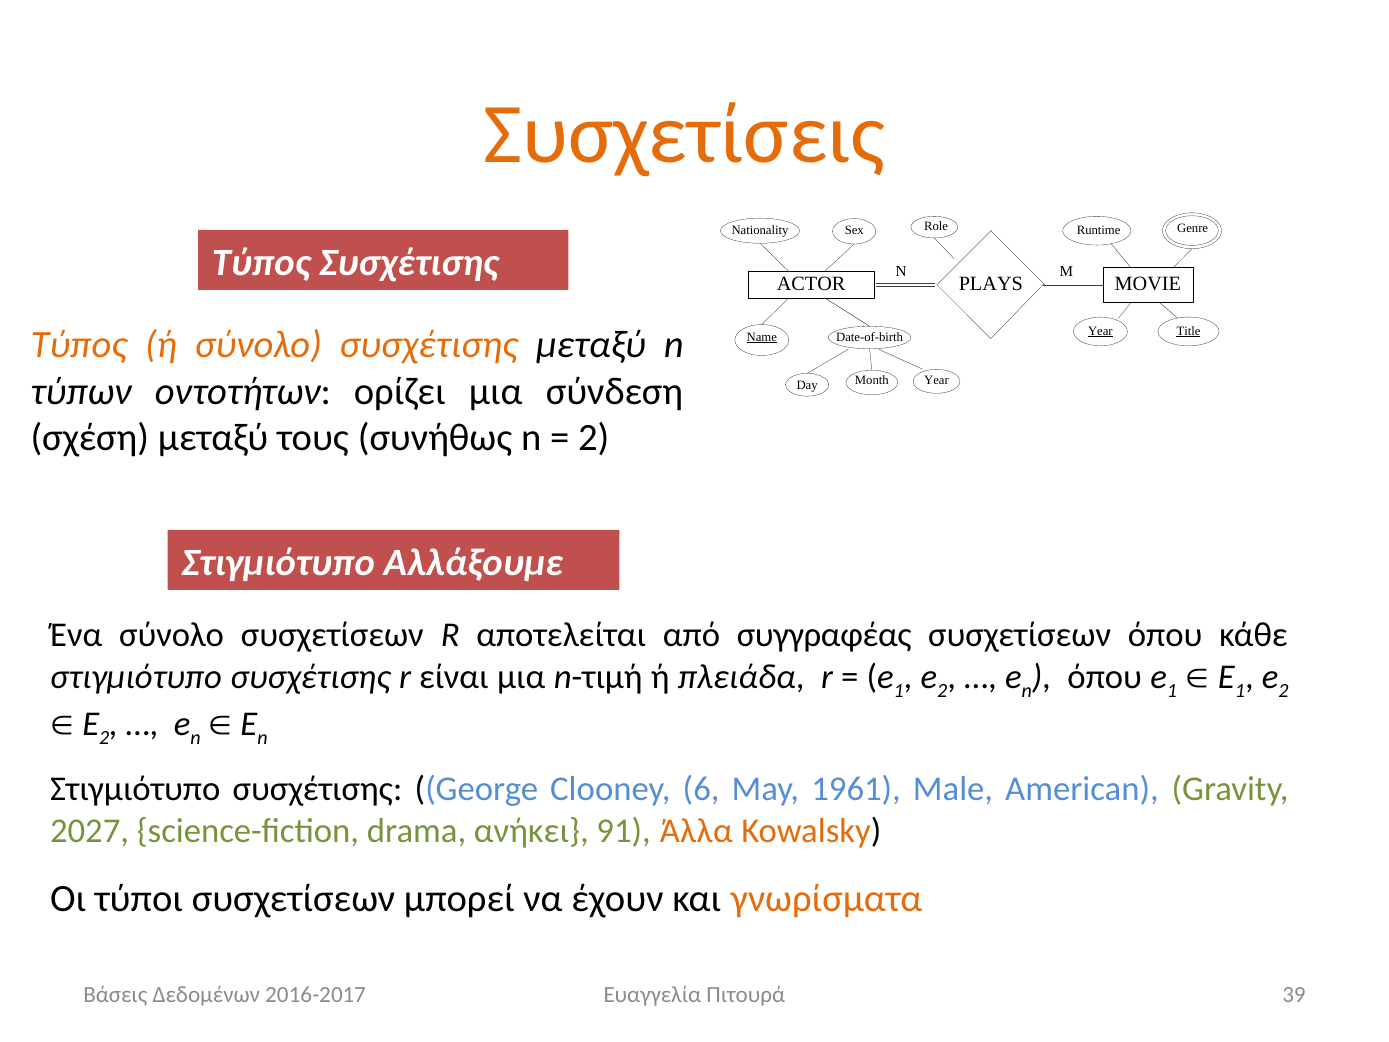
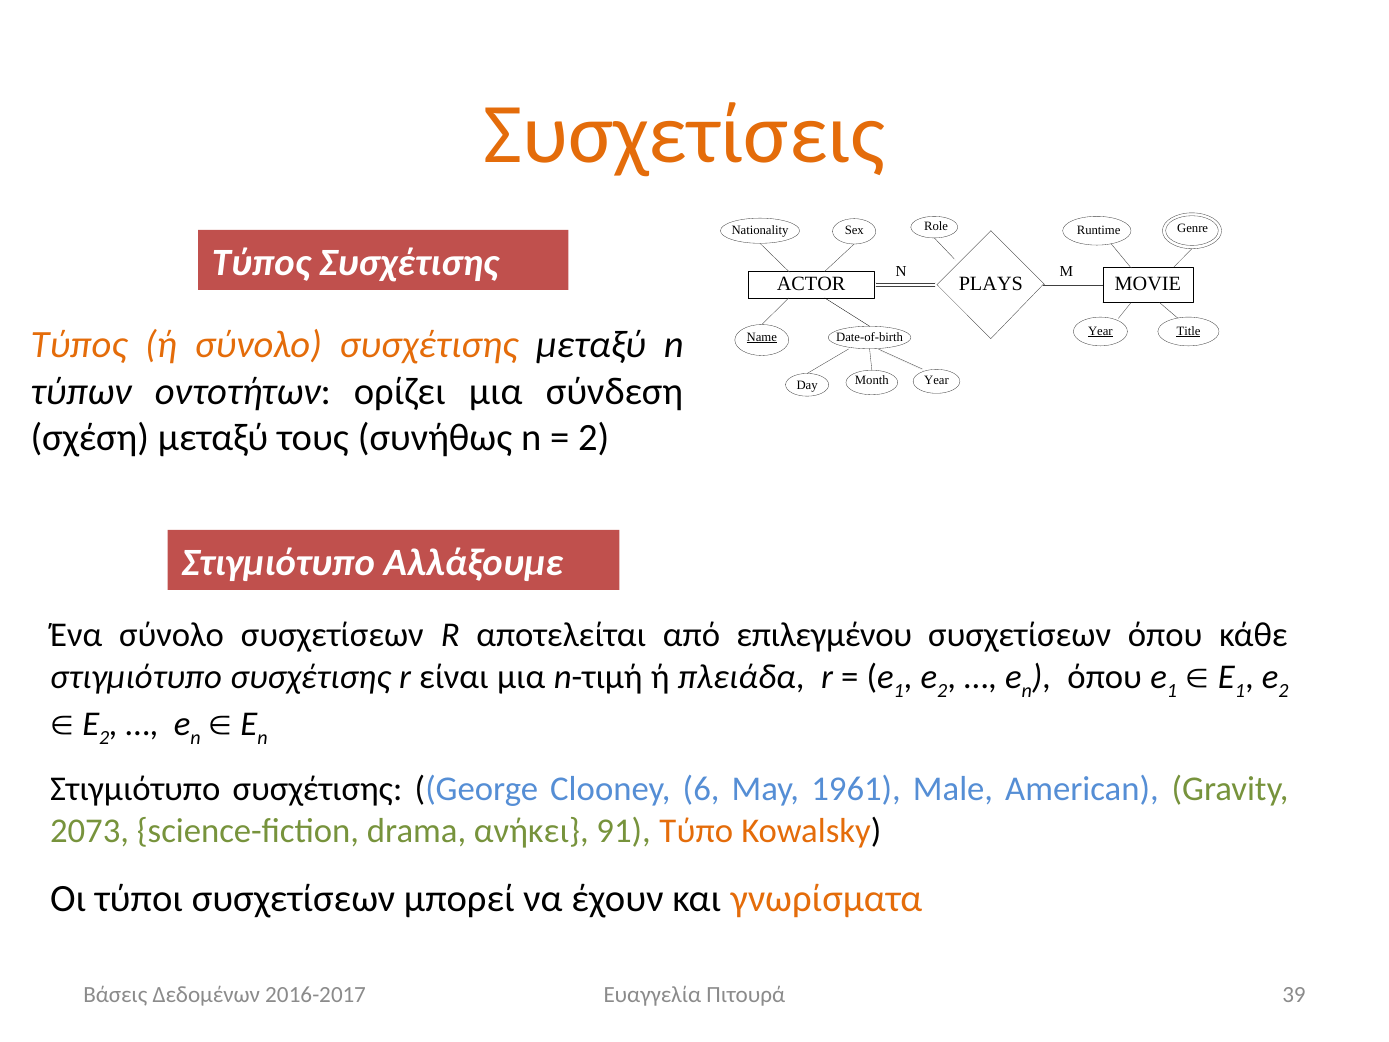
συγγραφέας: συγγραφέας -> επιλεγμένου
2027: 2027 -> 2073
Άλλα: Άλλα -> Τύπο
